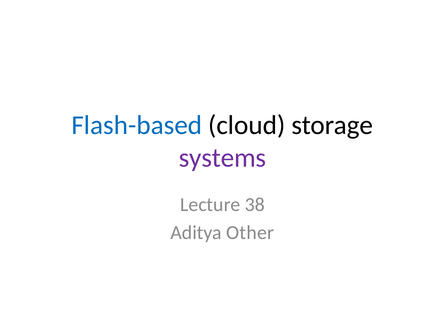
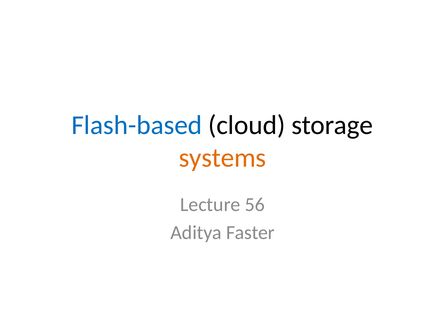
systems colour: purple -> orange
38: 38 -> 56
Other: Other -> Faster
